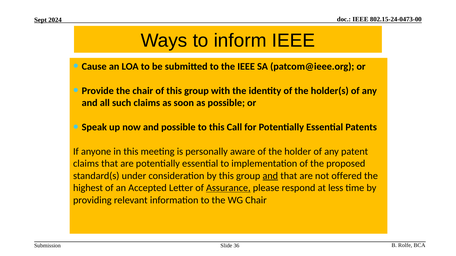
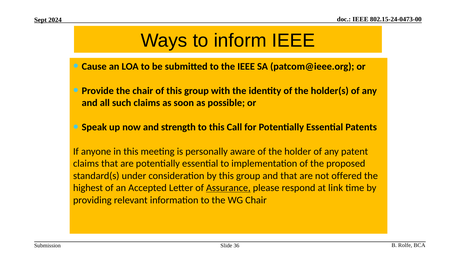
possible at (178, 127): possible -> strength
and at (270, 176) underline: present -> none
less: less -> link
